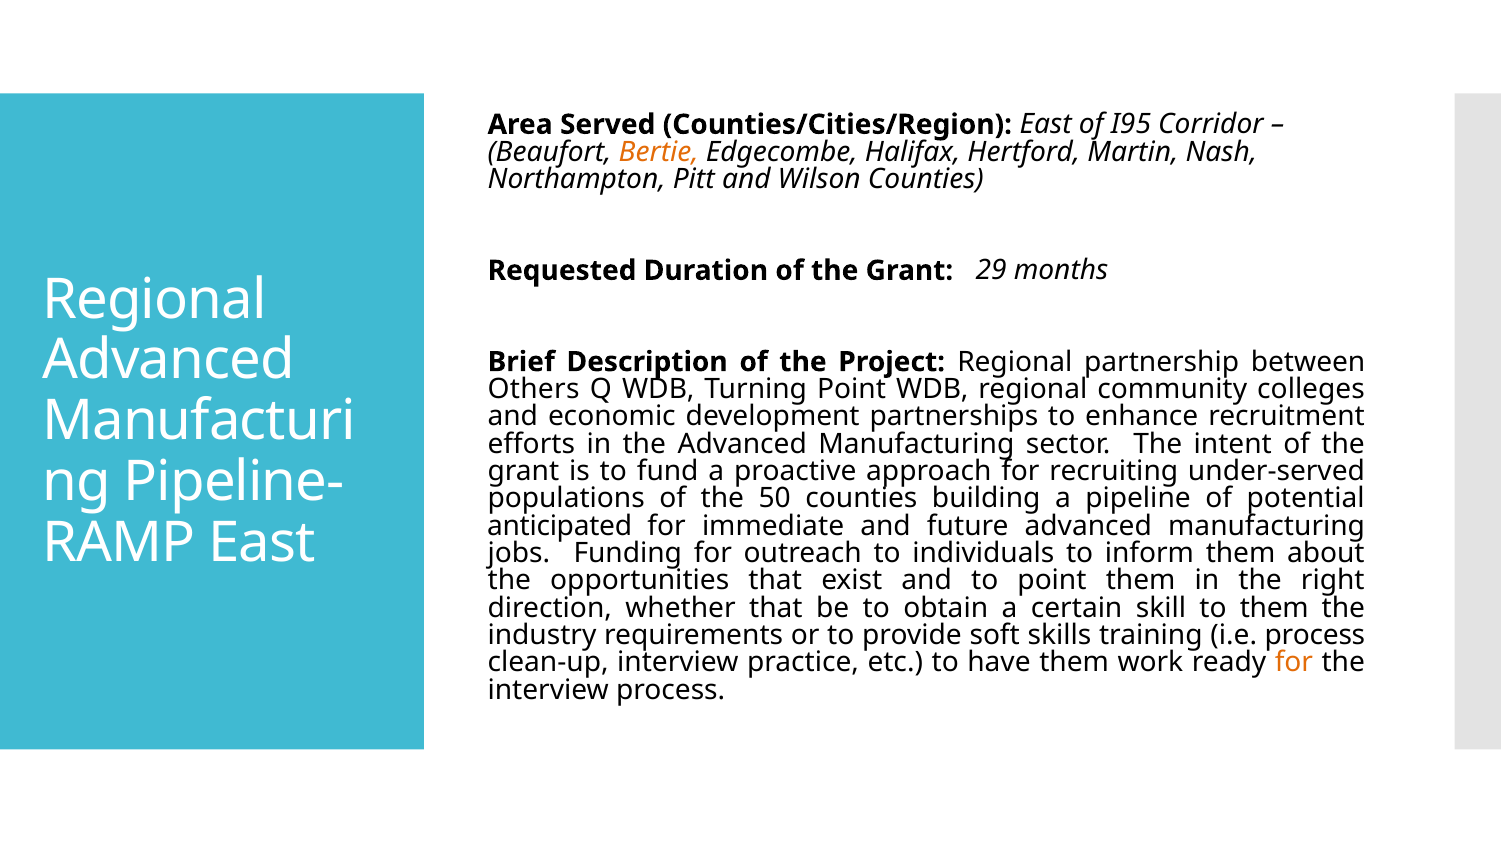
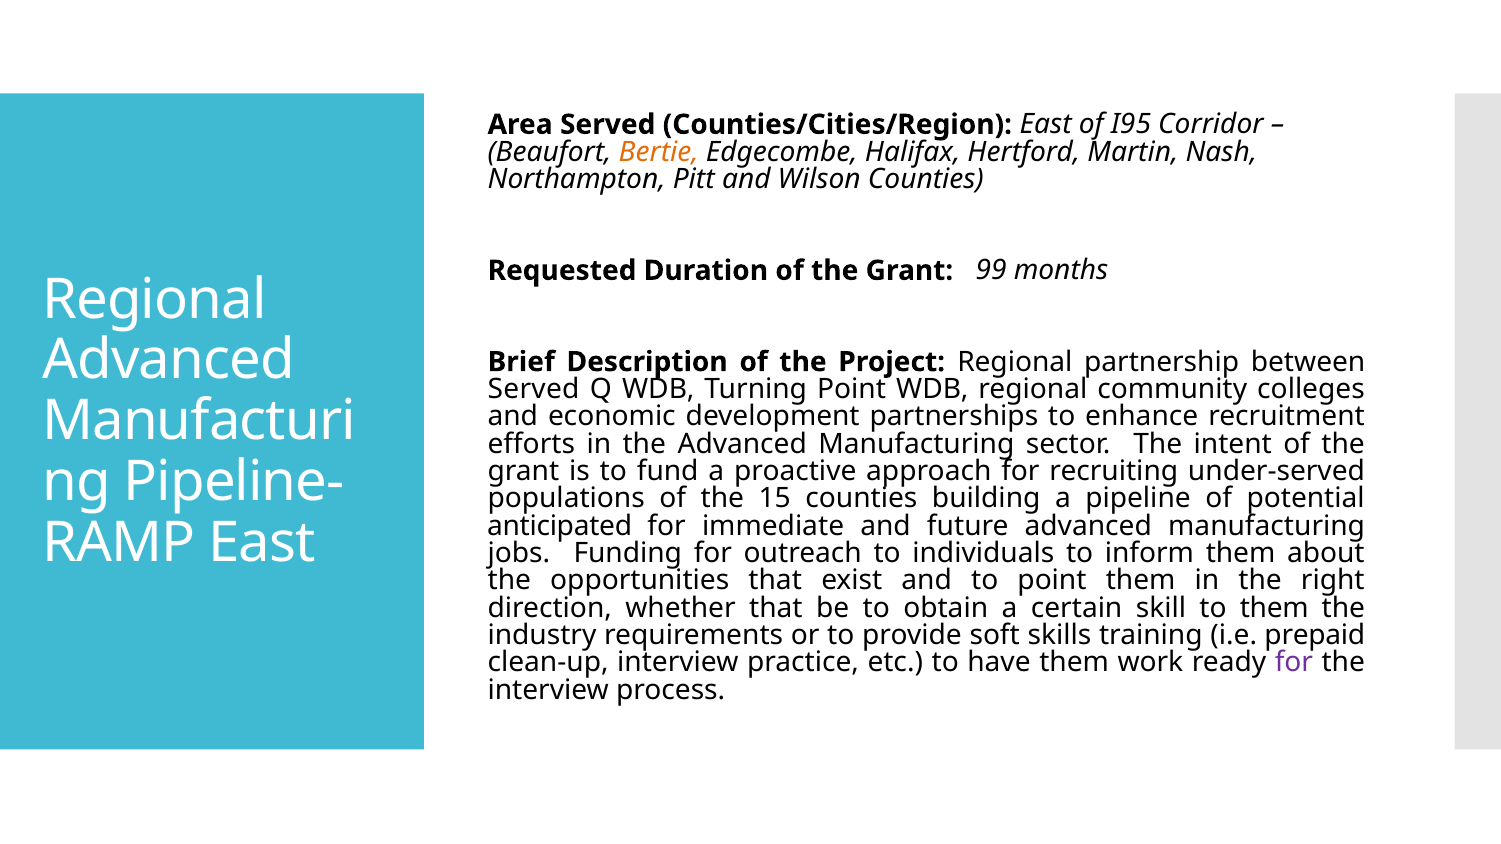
29: 29 -> 99
Others at (534, 389): Others -> Served
50: 50 -> 15
i.e process: process -> prepaid
for at (1294, 663) colour: orange -> purple
